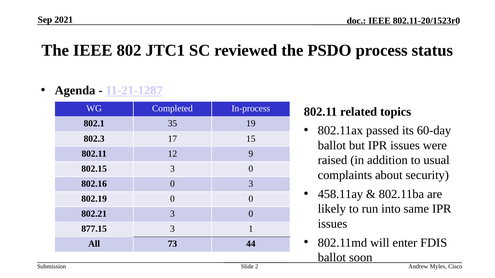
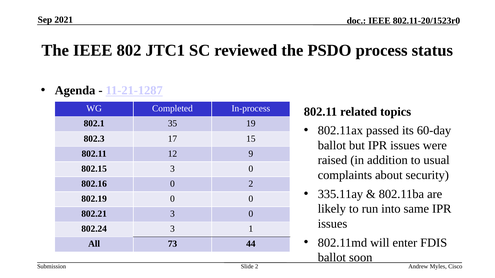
0 3: 3 -> 2
458.11ay: 458.11ay -> 335.11ay
877.15: 877.15 -> 802.24
